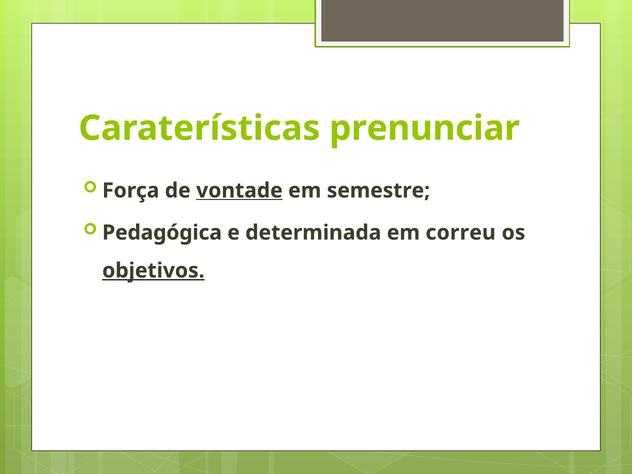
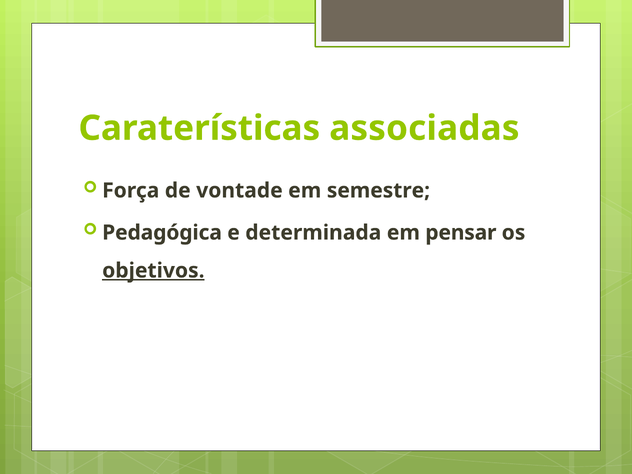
prenunciar: prenunciar -> associadas
vontade underline: present -> none
correu: correu -> pensar
